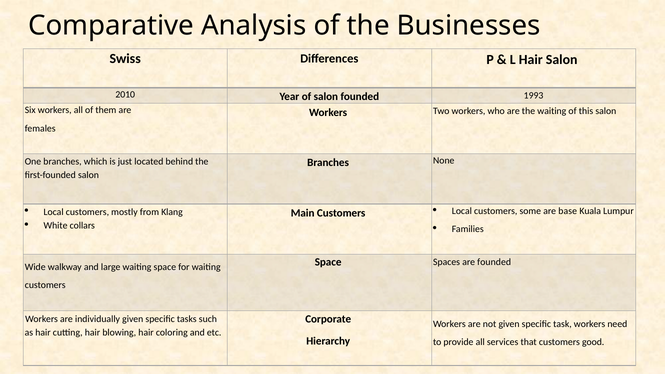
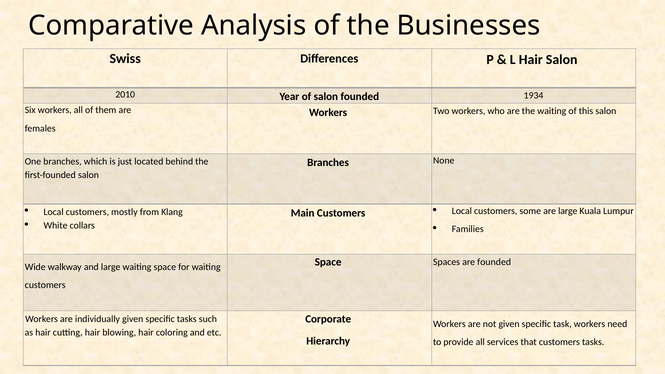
1993: 1993 -> 1934
are base: base -> large
customers good: good -> tasks
